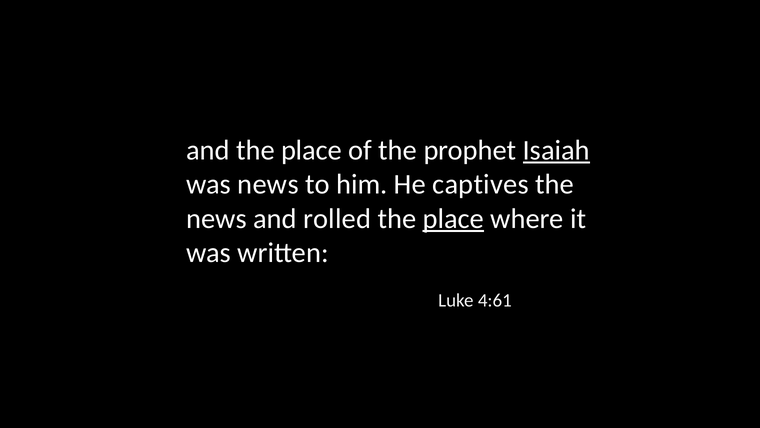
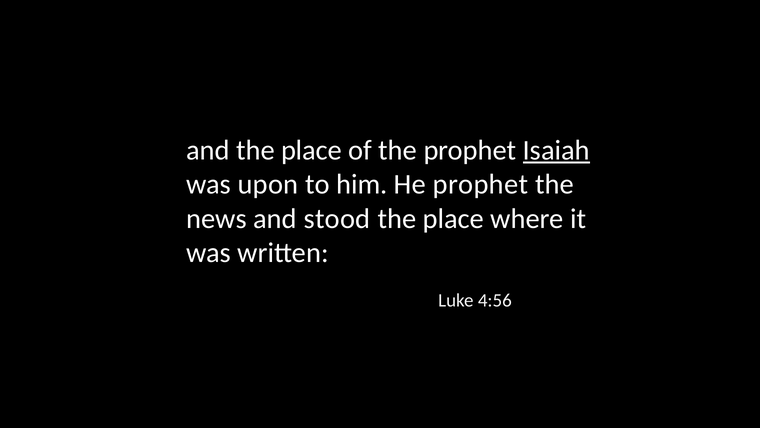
was news: news -> upon
He captives: captives -> prophet
rolled: rolled -> stood
place at (453, 219) underline: present -> none
4:61: 4:61 -> 4:56
